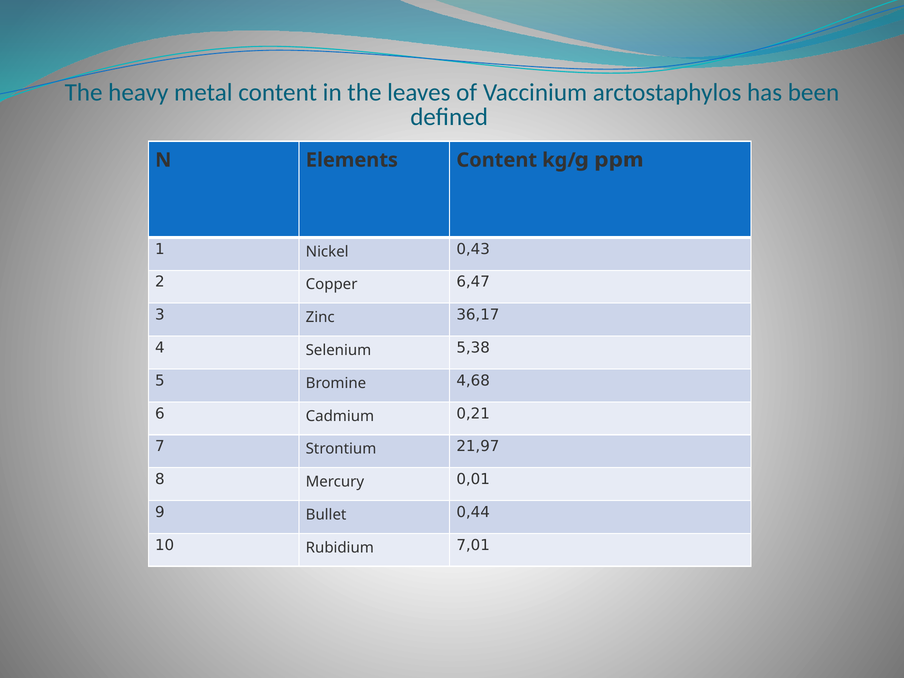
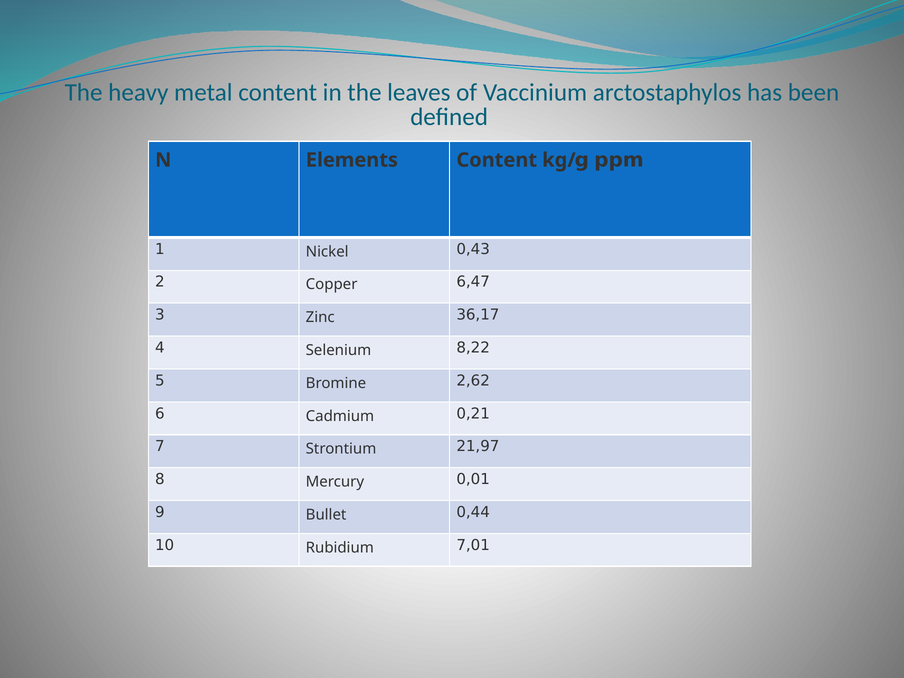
5,38: 5,38 -> 8,22
4,68: 4,68 -> 2,62
